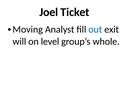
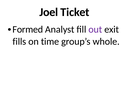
Moving: Moving -> Formed
out colour: blue -> purple
will: will -> fills
level: level -> time
